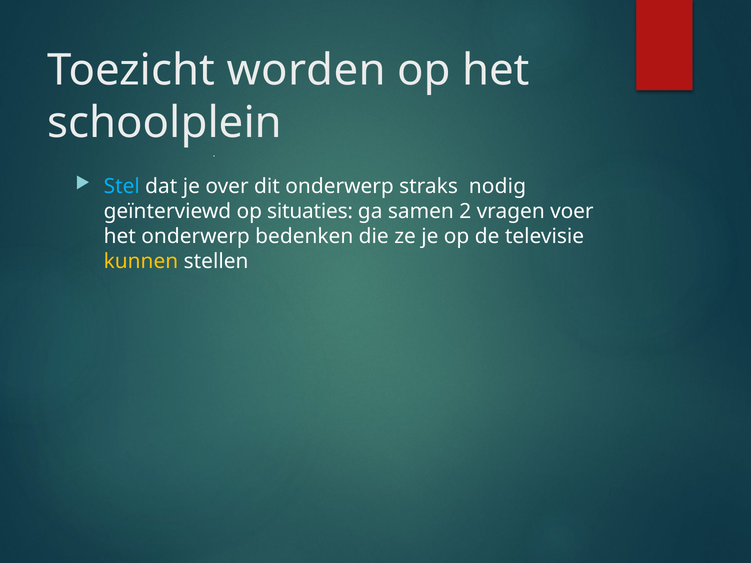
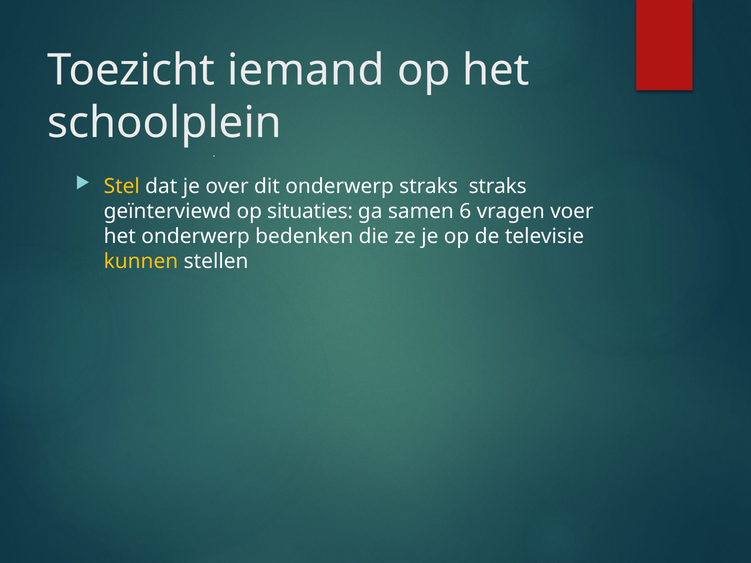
worden: worden -> iemand
Stel colour: light blue -> yellow
straks nodig: nodig -> straks
2: 2 -> 6
